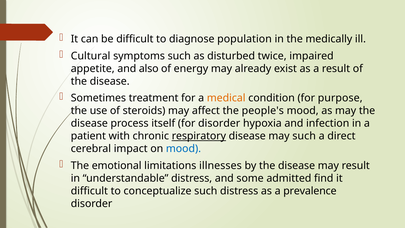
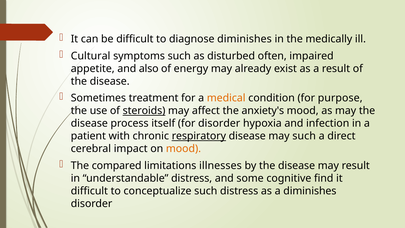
diagnose population: population -> diminishes
twice: twice -> often
steroids underline: none -> present
people's: people's -> anxiety's
mood at (183, 149) colour: blue -> orange
emotional: emotional -> compared
admitted: admitted -> cognitive
a prevalence: prevalence -> diminishes
